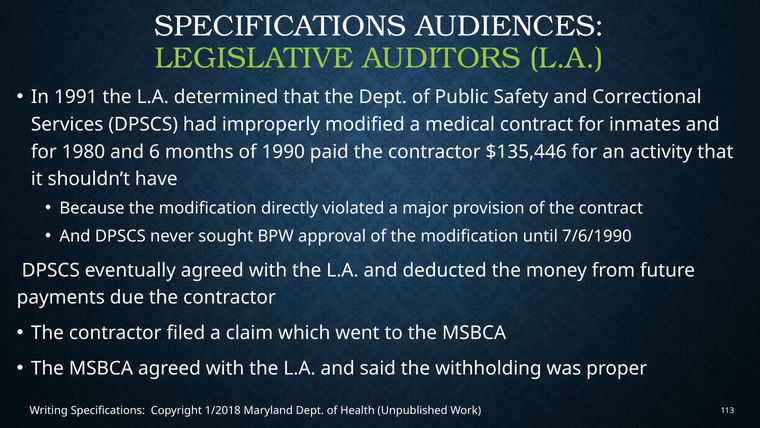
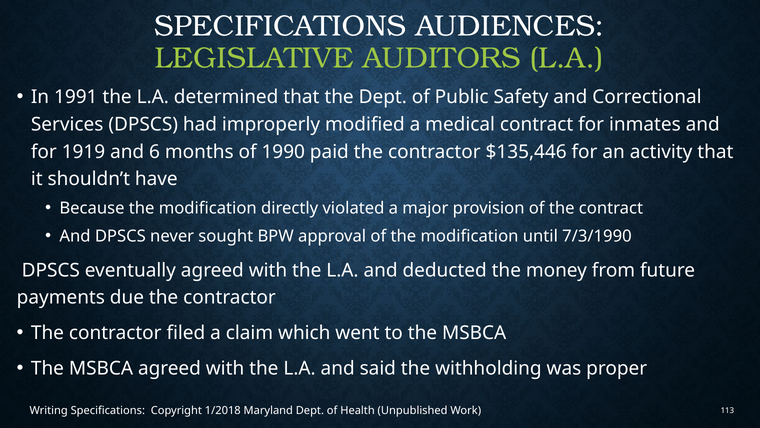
1980: 1980 -> 1919
7/6/1990: 7/6/1990 -> 7/3/1990
